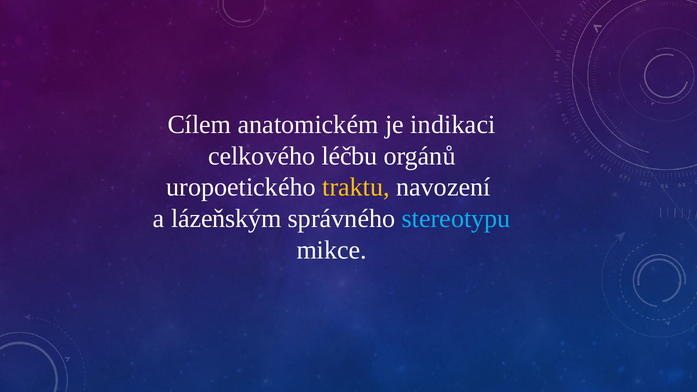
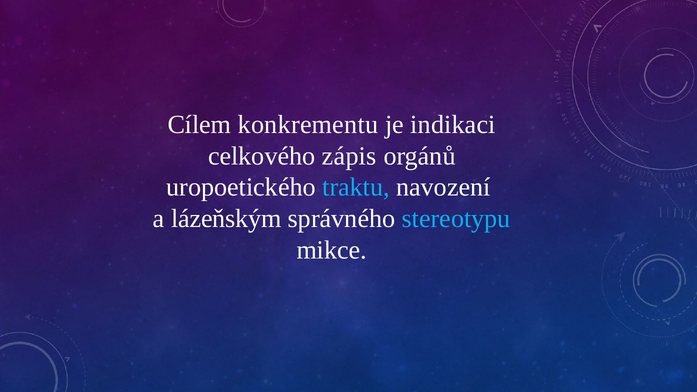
anatomickém: anatomickém -> konkrementu
léčbu: léčbu -> zápis
traktu colour: yellow -> light blue
